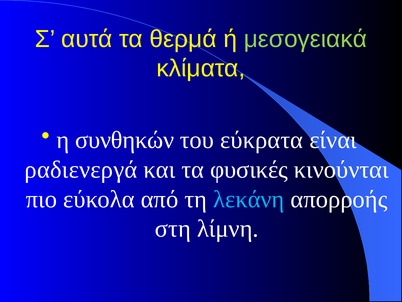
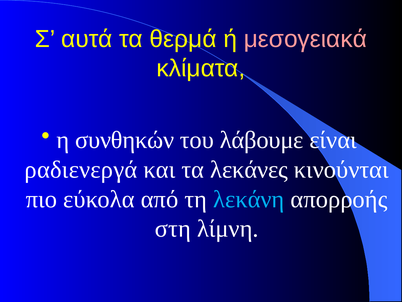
μεσογειακά colour: light green -> pink
εύκρατα: εύκρατα -> λάβουμε
φυσικές: φυσικές -> λεκάνες
